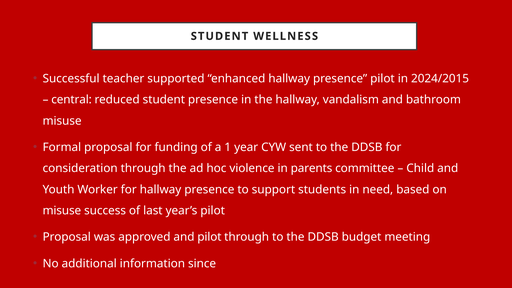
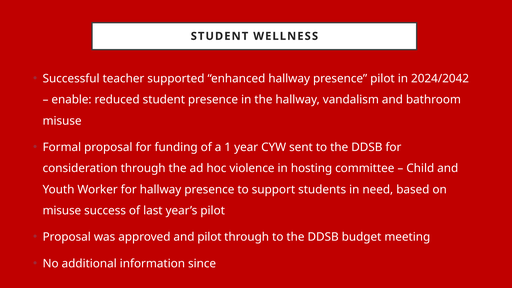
2024/2015: 2024/2015 -> 2024/2042
central: central -> enable
parents: parents -> hosting
